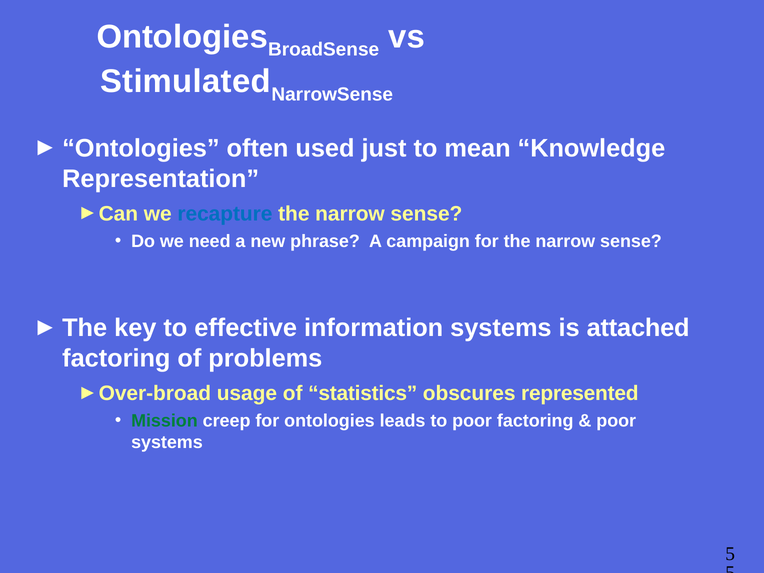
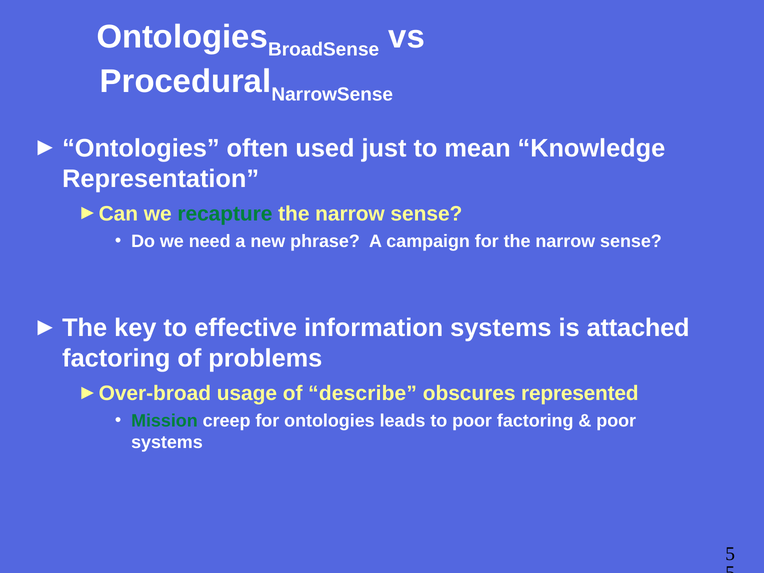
Stimulated: Stimulated -> Procedural
recapture colour: blue -> green
statistics: statistics -> describe
